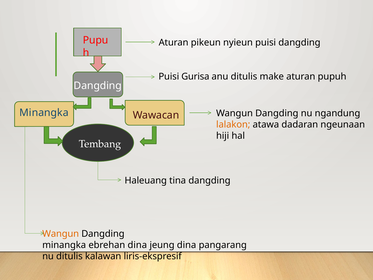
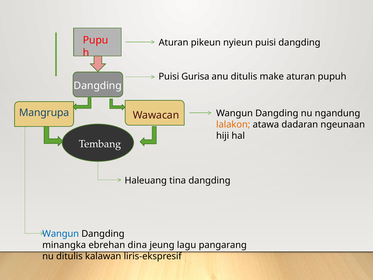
Minangka at (44, 113): Minangka -> Mangrupa
Wangun at (61, 234) colour: orange -> blue
jeung dina: dina -> lagu
